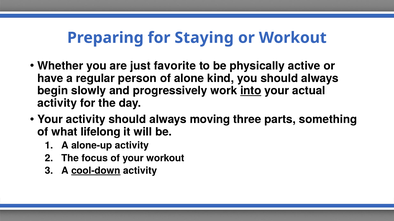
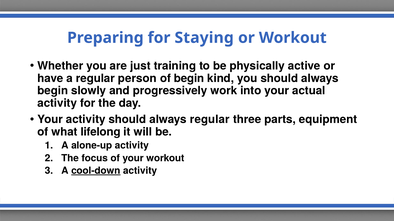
favorite: favorite -> training
of alone: alone -> begin
into underline: present -> none
always moving: moving -> regular
something: something -> equipment
